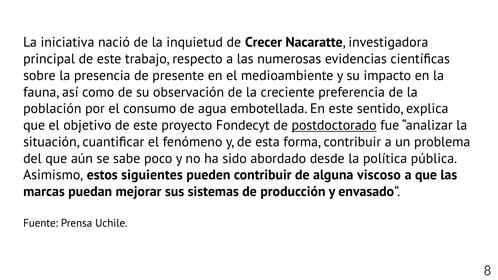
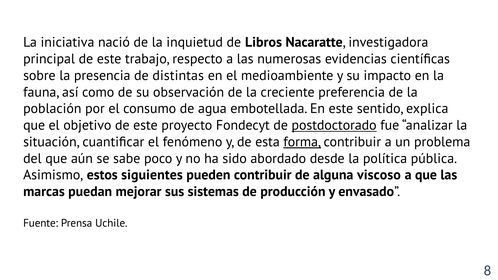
Crecer: Crecer -> Libros
presente: presente -> distintas
forma underline: none -> present
